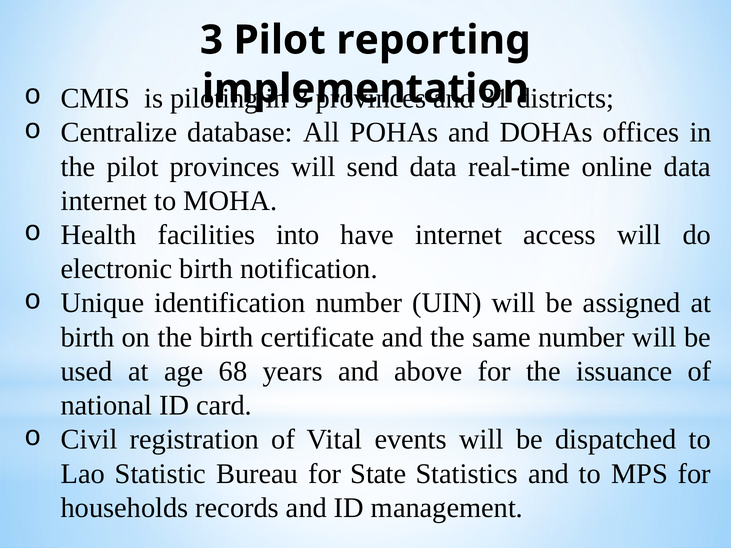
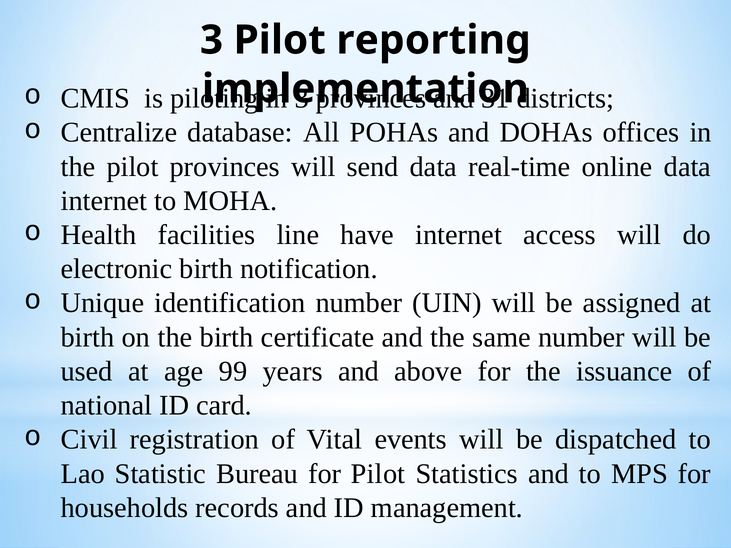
into: into -> line
68: 68 -> 99
for State: State -> Pilot
